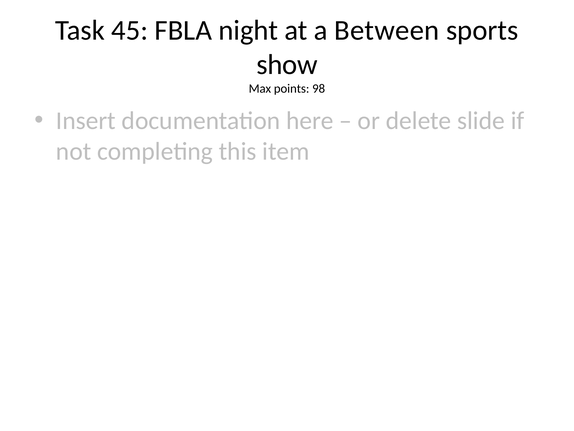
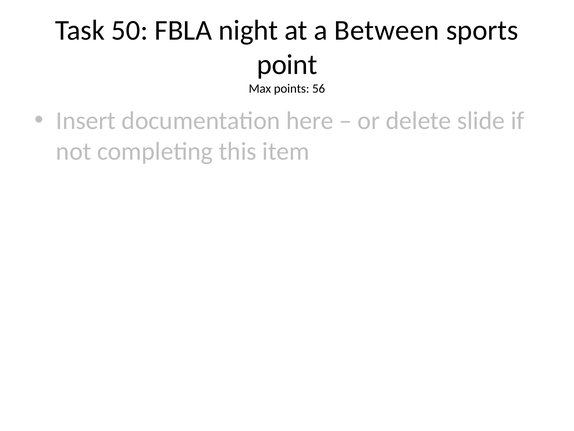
45: 45 -> 50
show: show -> point
98: 98 -> 56
